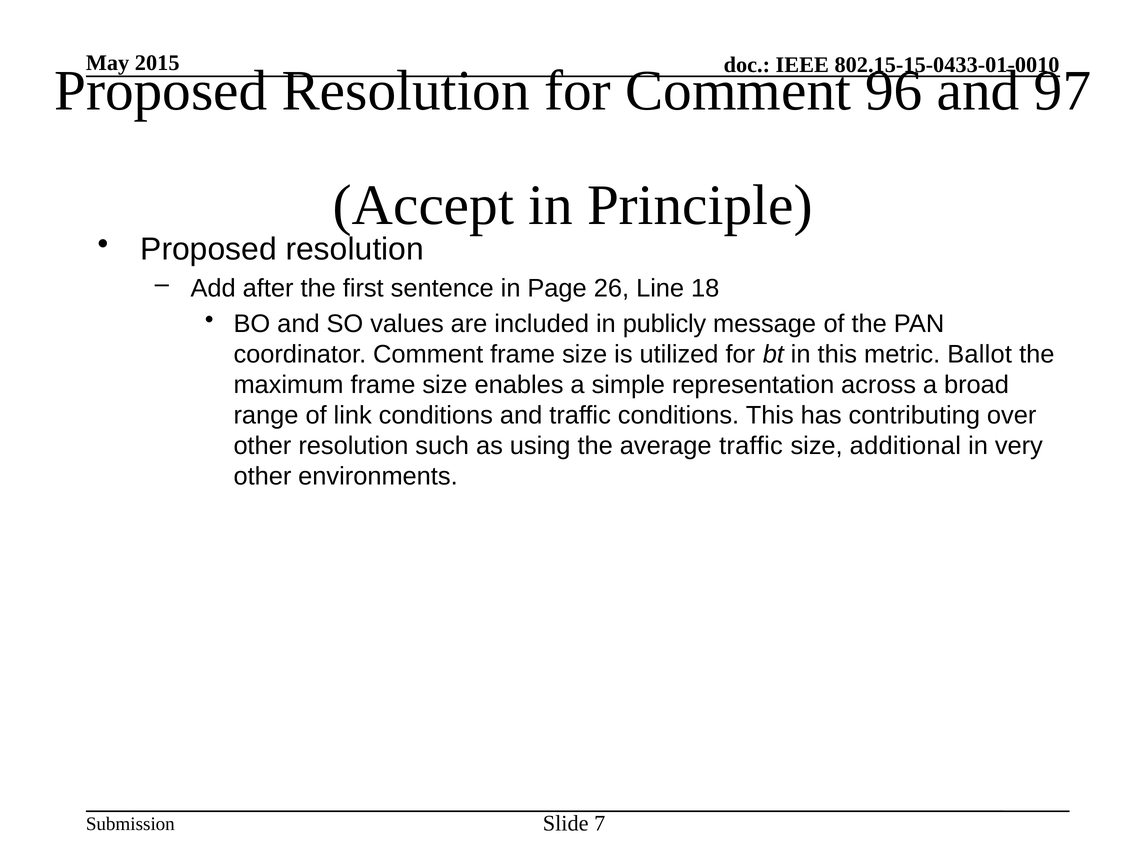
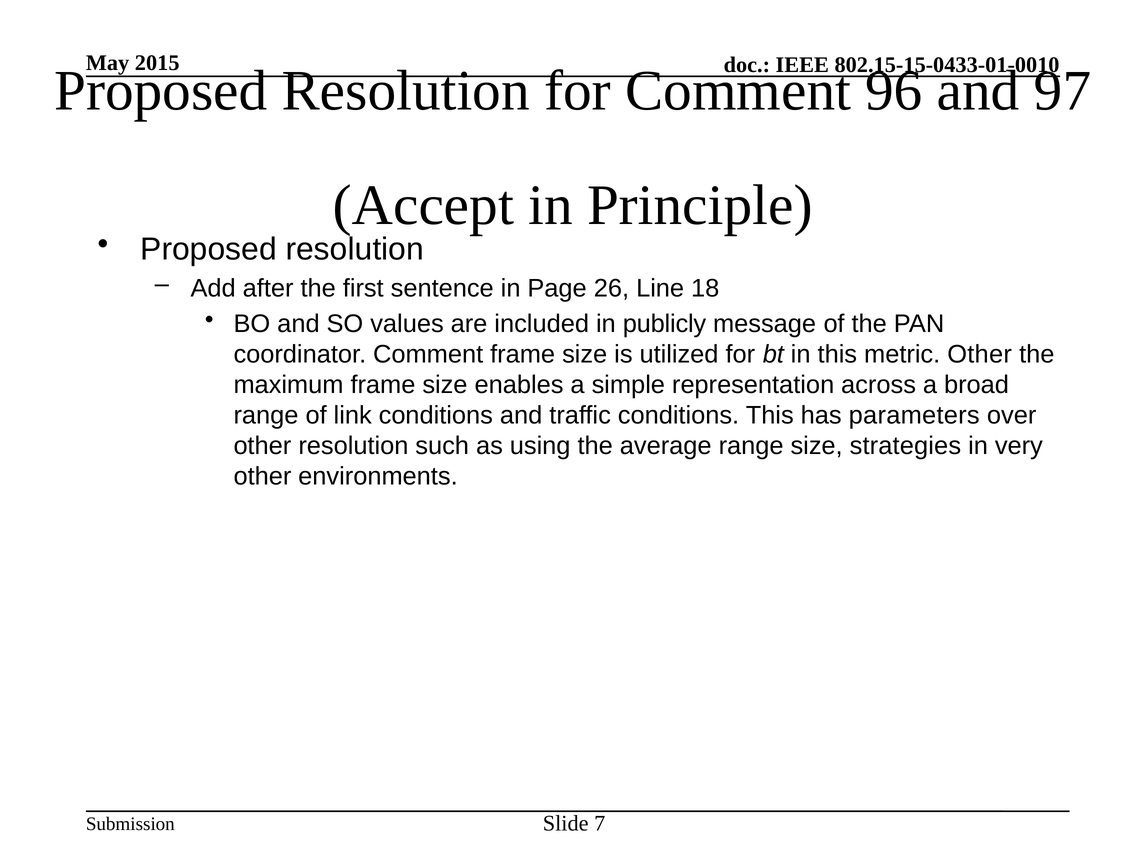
metric Ballot: Ballot -> Other
contributing: contributing -> parameters
average traffic: traffic -> range
additional: additional -> strategies
